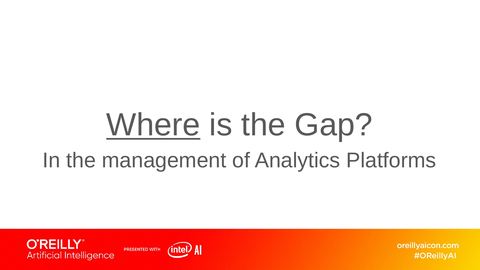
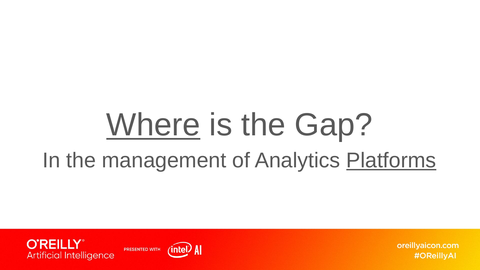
Platforms underline: none -> present
